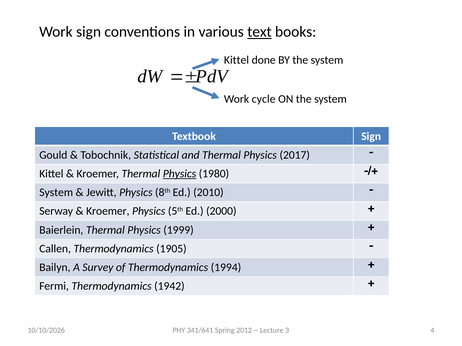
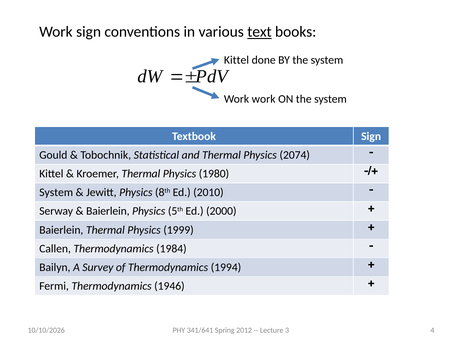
Work cycle: cycle -> work
2017: 2017 -> 2074
Physics at (180, 174) underline: present -> none
Kroemer at (108, 211): Kroemer -> Baierlein
1905: 1905 -> 1984
1942: 1942 -> 1946
